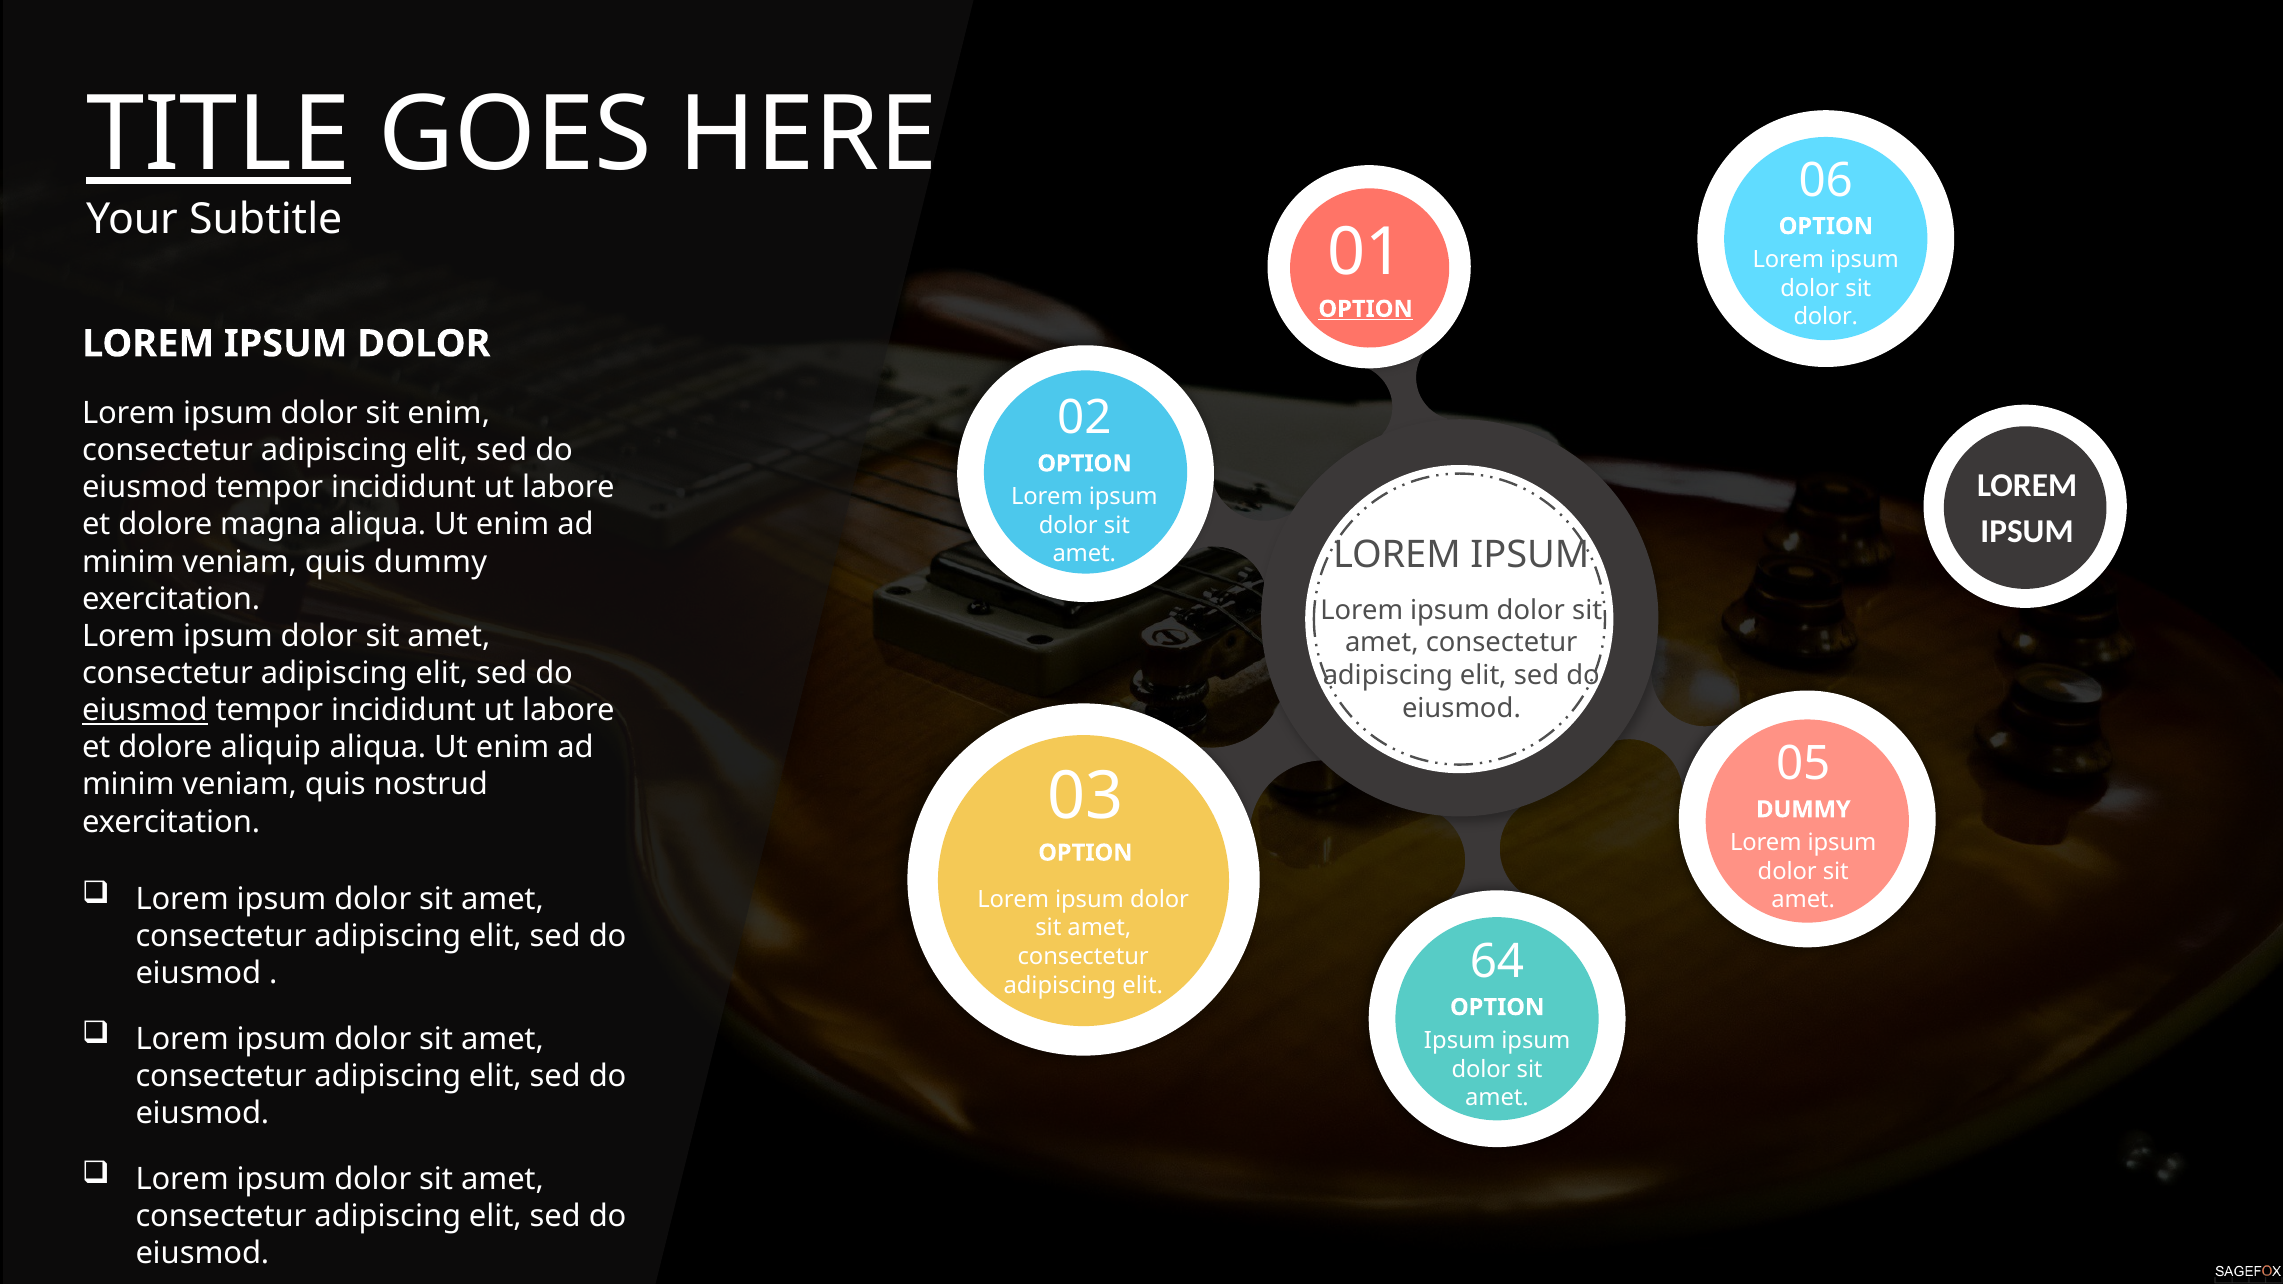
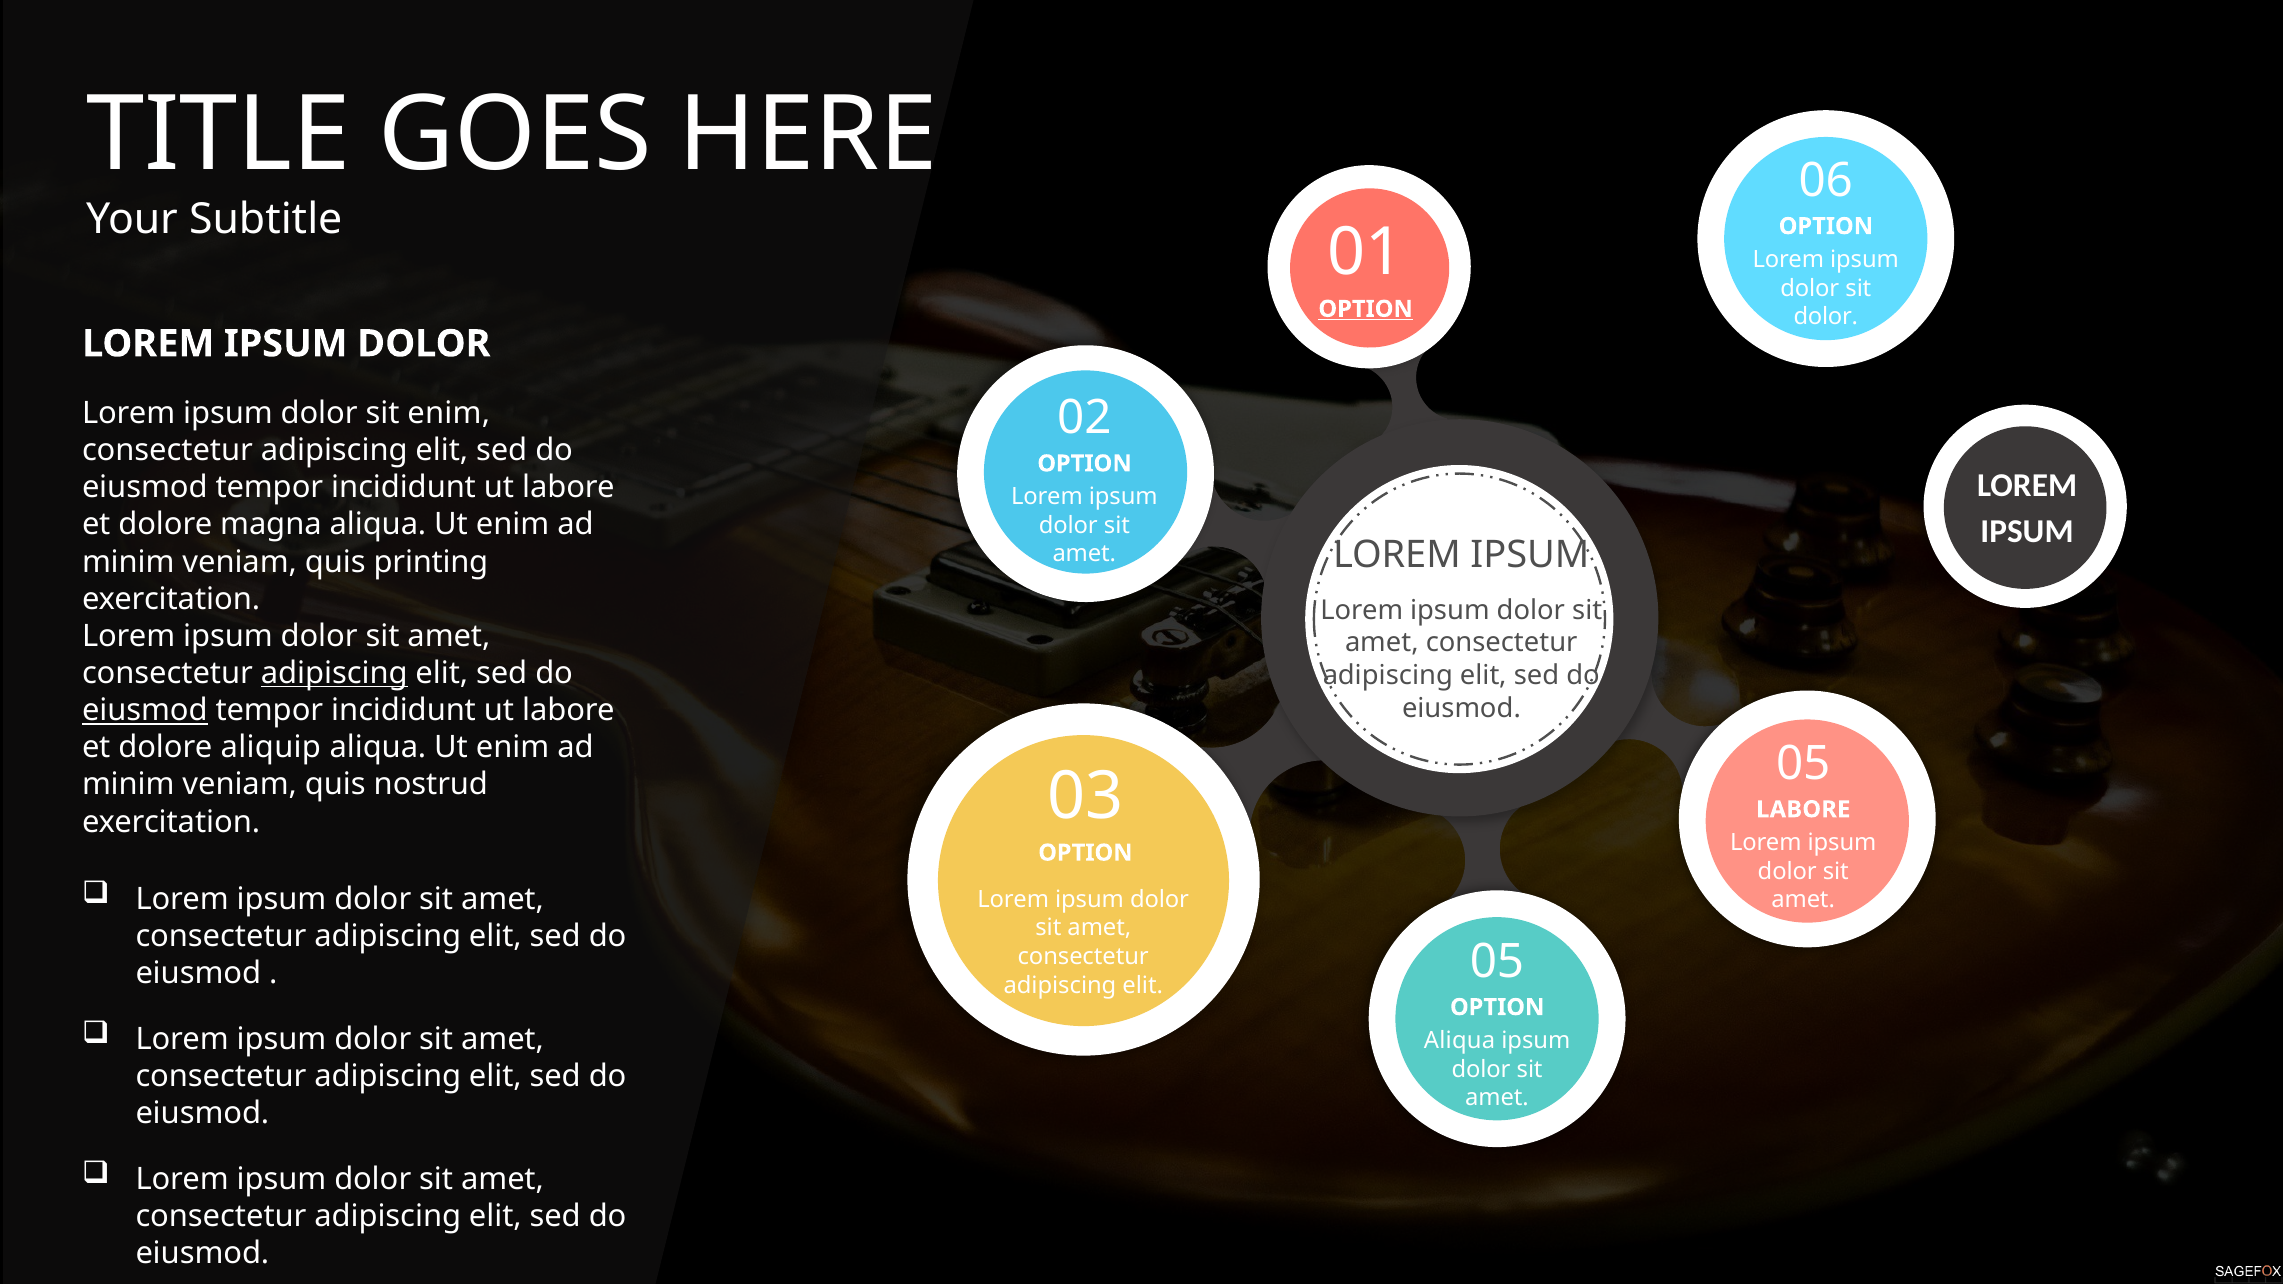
TITLE underline: present -> none
quis dummy: dummy -> printing
adipiscing at (334, 673) underline: none -> present
DUMMY at (1803, 810): DUMMY -> LABORE
elit 64: 64 -> 05
Ipsum at (1460, 1041): Ipsum -> Aliqua
